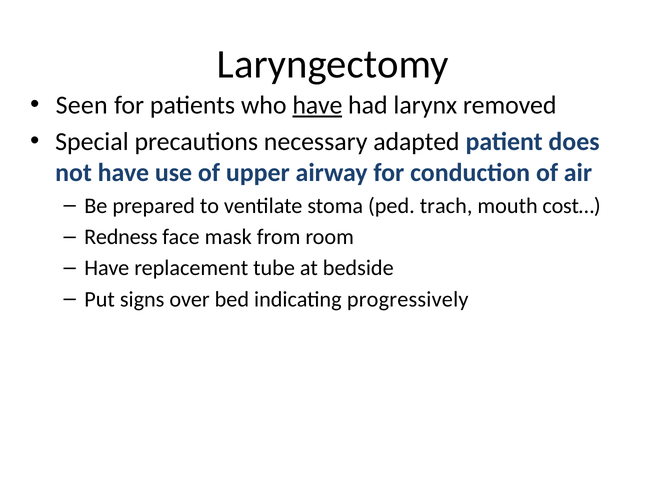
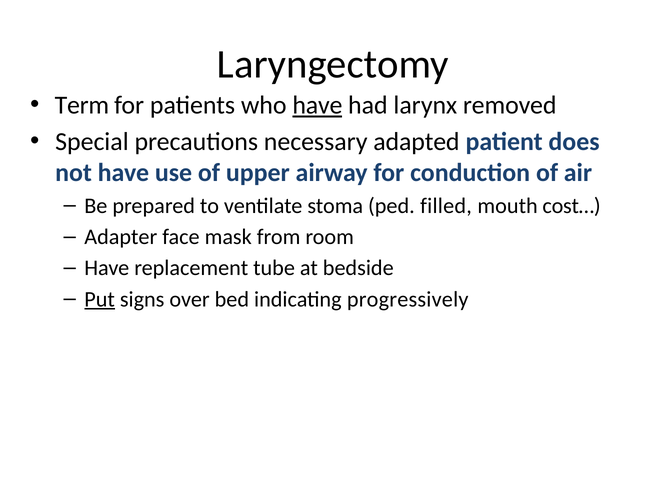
Seen: Seen -> Term
trach: trach -> filled
Redness: Redness -> Adapter
Put underline: none -> present
